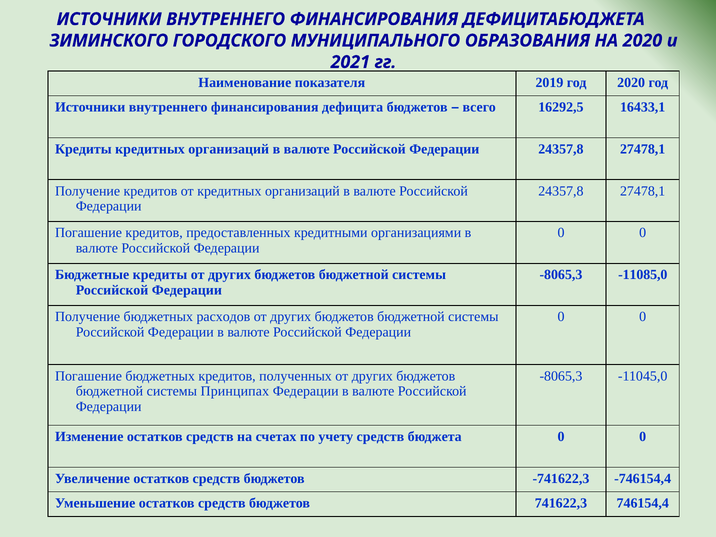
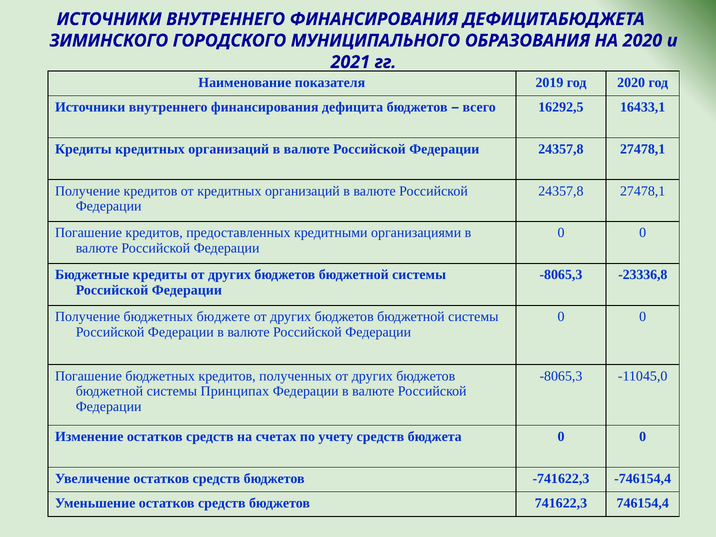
-11085,0: -11085,0 -> -23336,8
расходов: расходов -> бюджете
